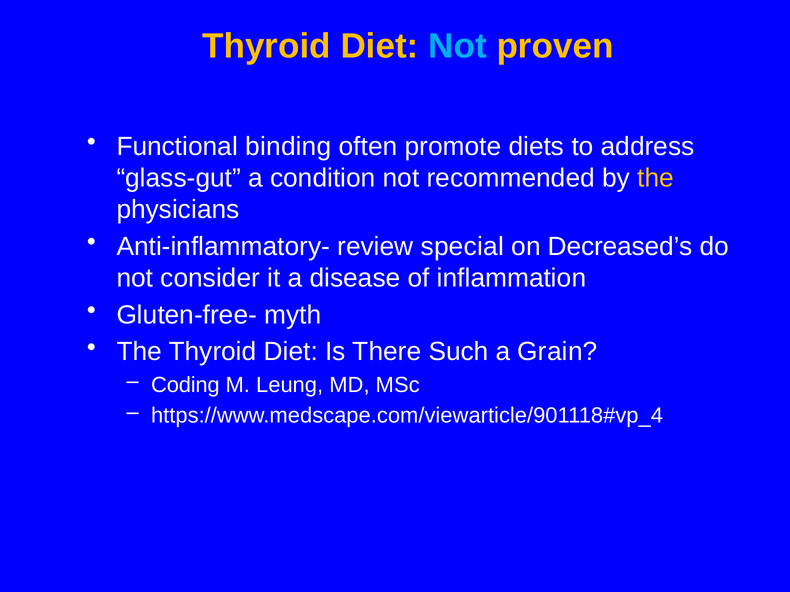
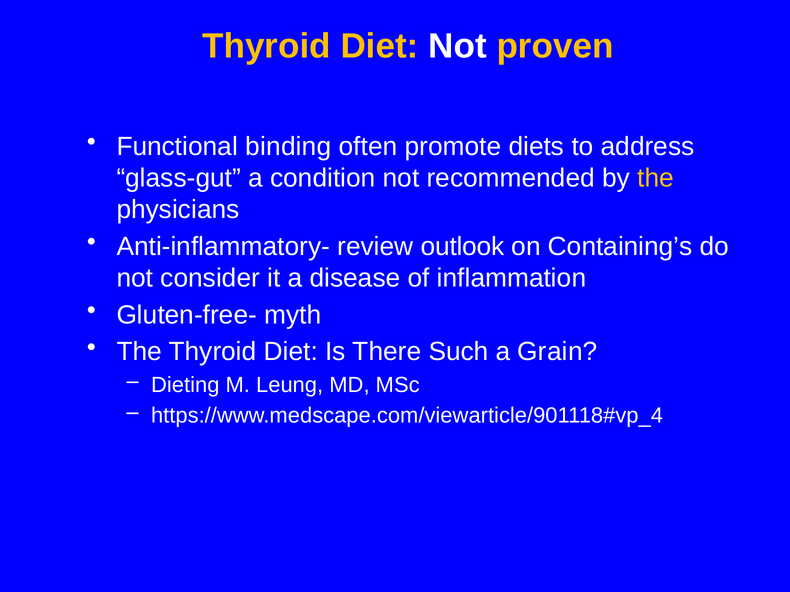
Not at (458, 46) colour: light blue -> white
special: special -> outlook
Decreased’s: Decreased’s -> Containing’s
Coding: Coding -> Dieting
